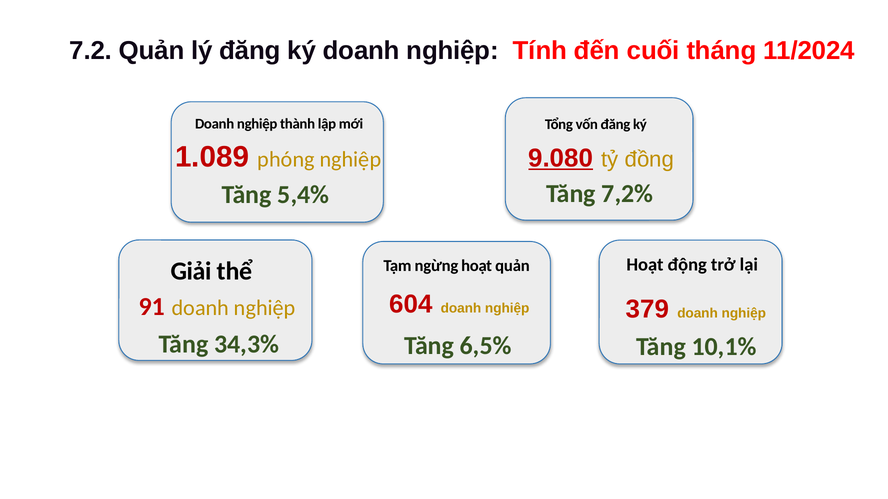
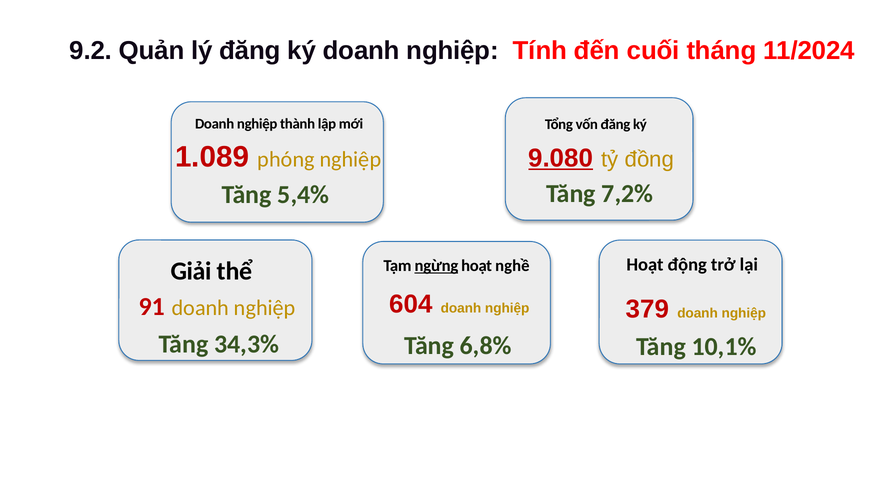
7.2: 7.2 -> 9.2
ngừng underline: none -> present
hoạt quản: quản -> nghề
6,5%: 6,5% -> 6,8%
